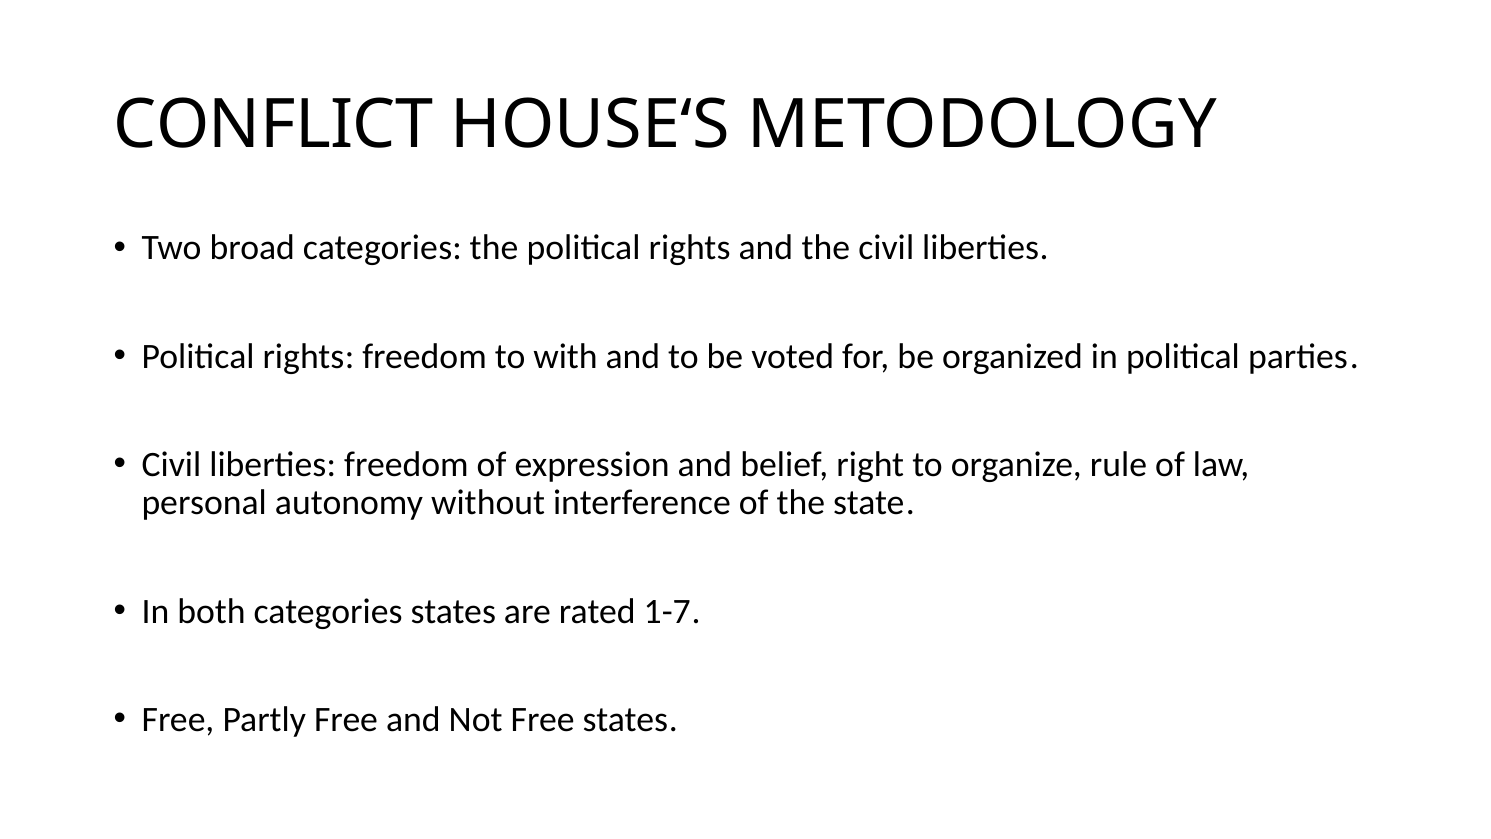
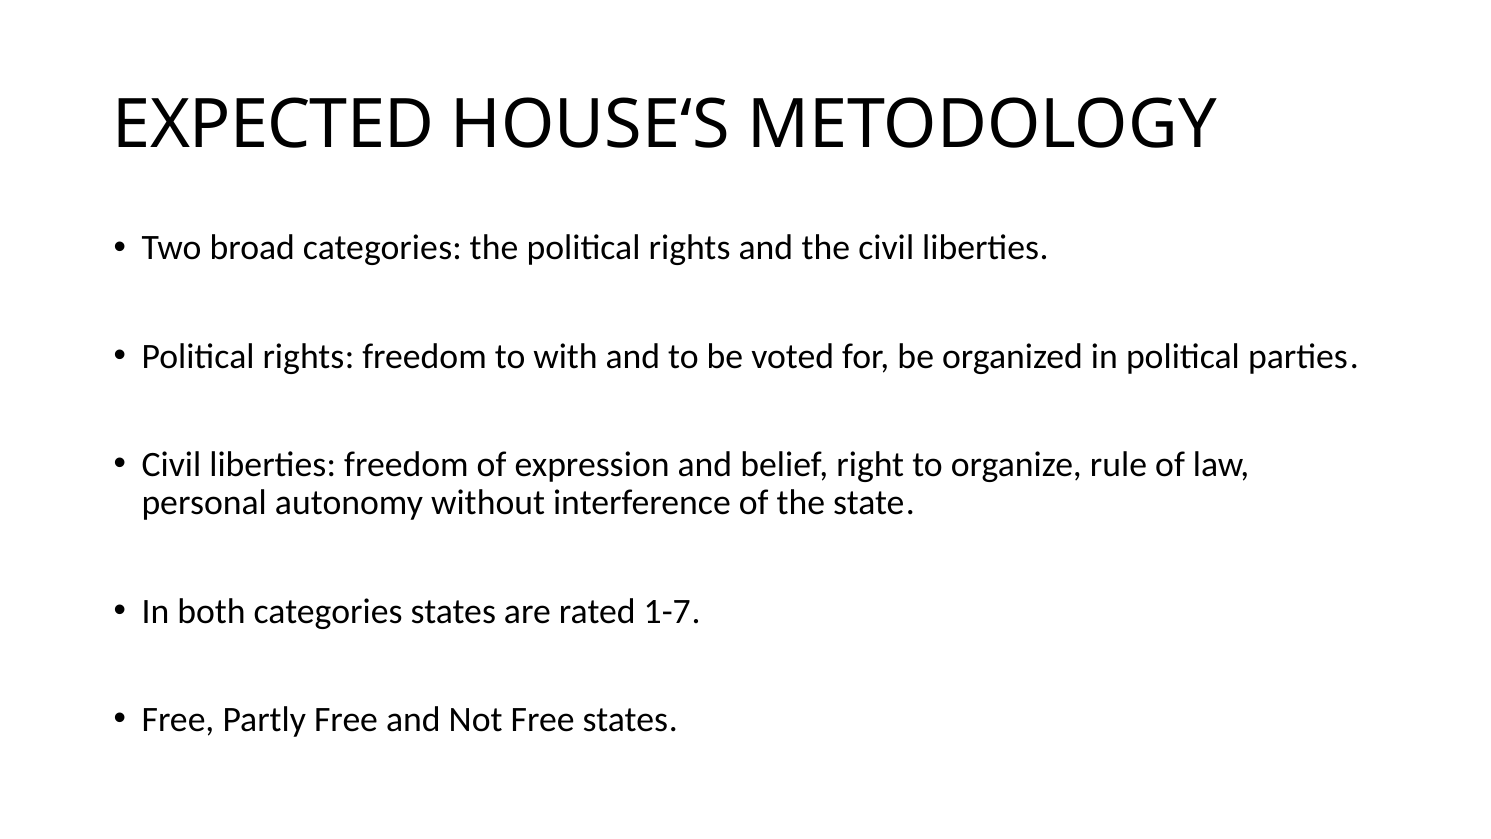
CONFLICT: CONFLICT -> EXPECTED
